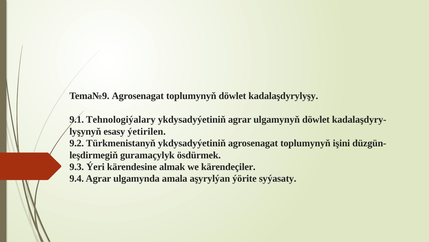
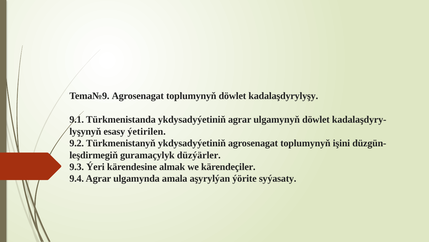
Tehnologiýalary: Tehnologiýalary -> Türkmenistanda
ösdürmek: ösdürmek -> düzýärler
